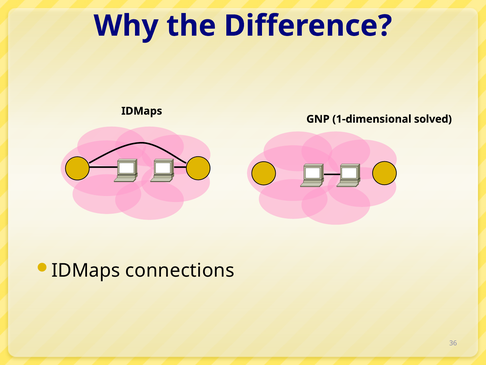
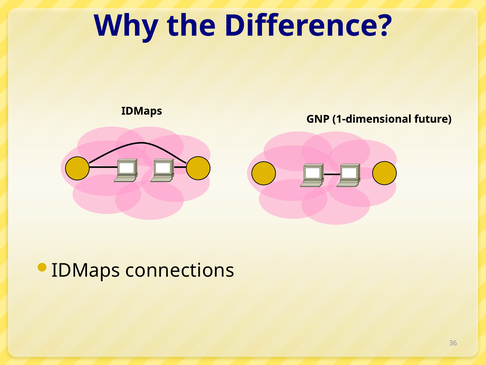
solved: solved -> future
